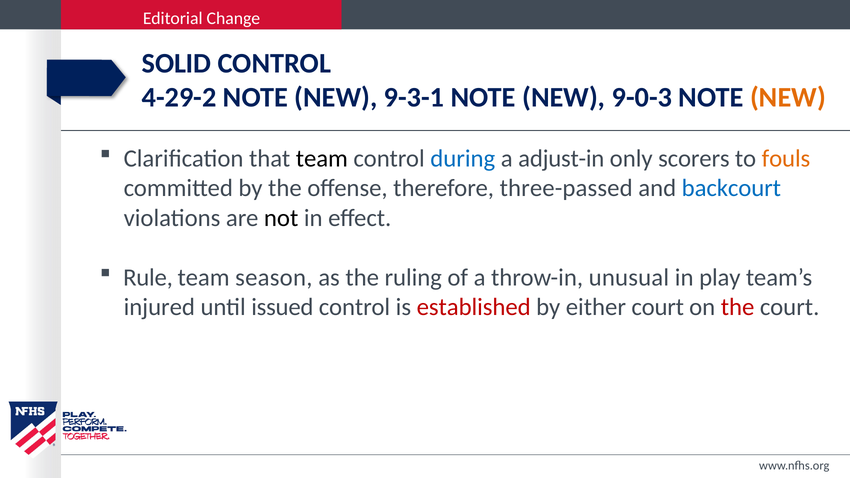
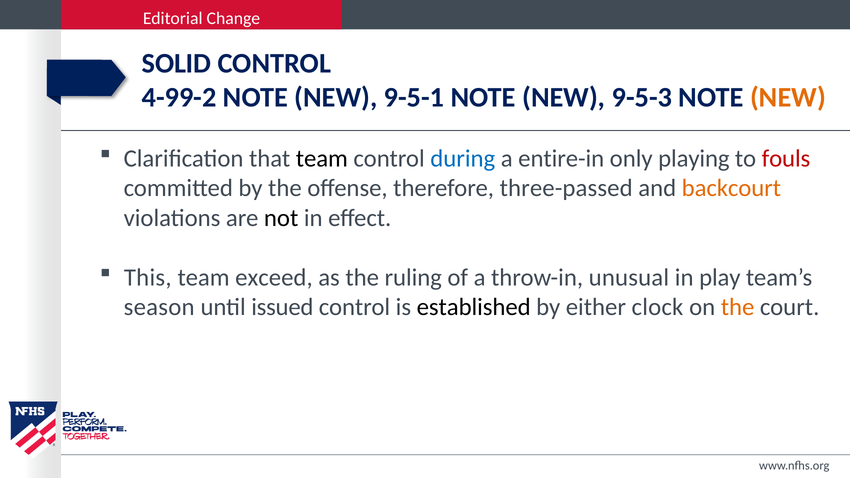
4-29-2: 4-29-2 -> 4-99-2
9-3-1: 9-3-1 -> 9-5-1
9-0-3: 9-0-3 -> 9-5-3
adjust-in: adjust-in -> entire-in
scorers: scorers -> playing
fouls colour: orange -> red
backcourt colour: blue -> orange
Rule: Rule -> This
season: season -> exceed
injured: injured -> season
established colour: red -> black
either court: court -> clock
the at (738, 307) colour: red -> orange
